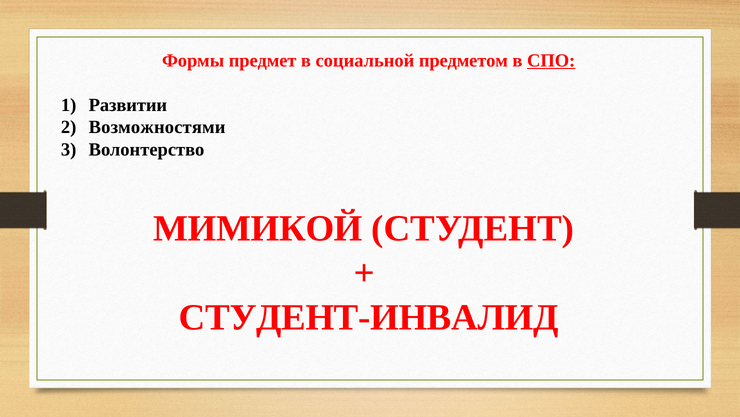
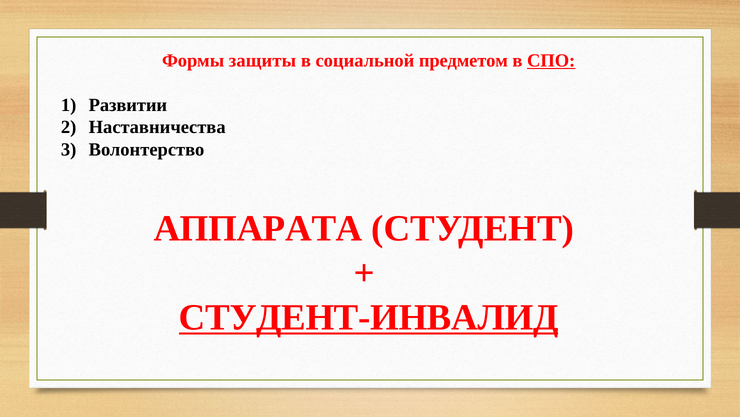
предмет: предмет -> защиты
Возможностями: Возможностями -> Наставничества
МИМИКОЙ: МИМИКОЙ -> АППАРАТА
СТУДЕНТ-ИНВАЛИД underline: none -> present
